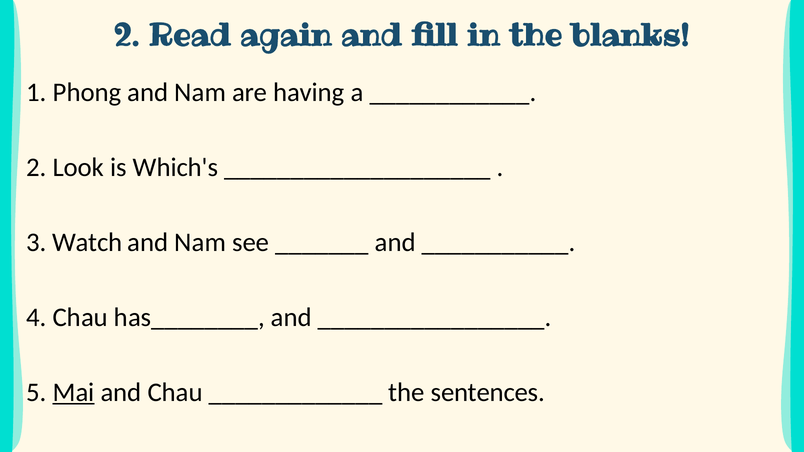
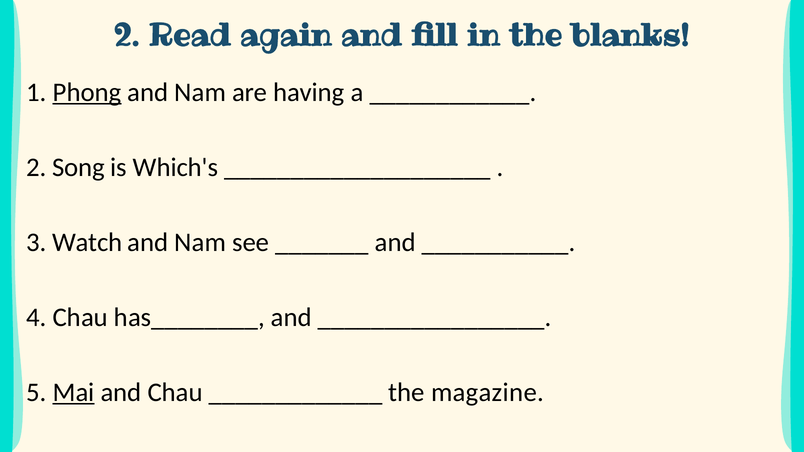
Phong underline: none -> present
Look: Look -> Song
sentences: sentences -> magazine
